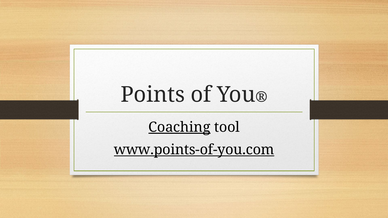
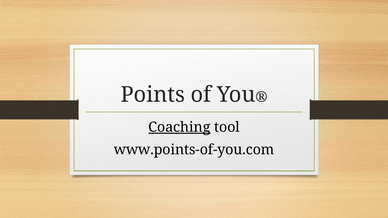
www.points-of-you.com underline: present -> none
